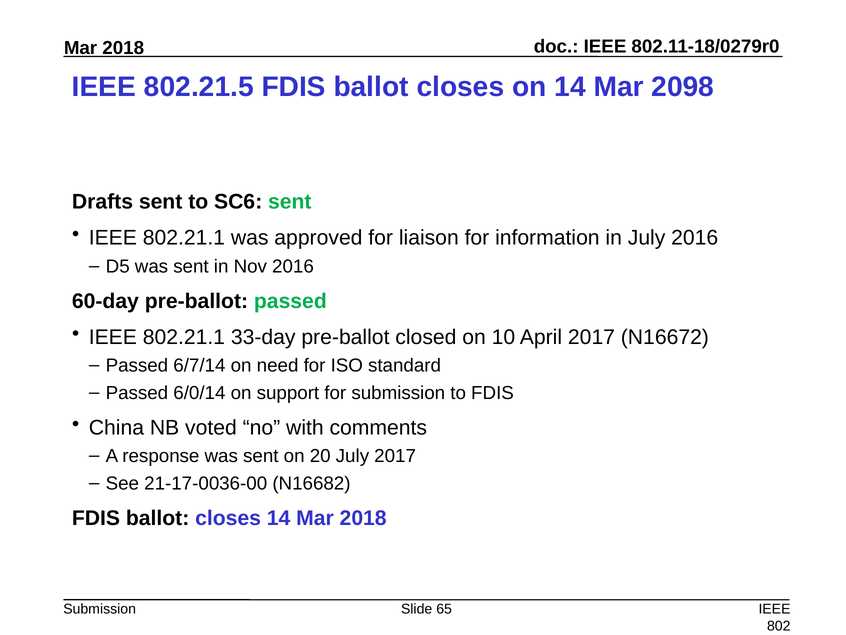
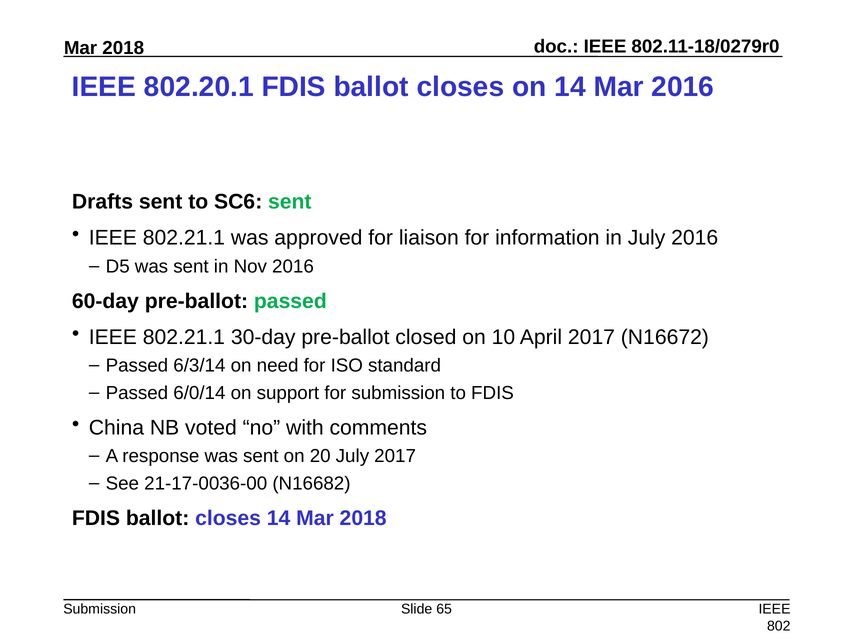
802.21.5: 802.21.5 -> 802.20.1
Mar 2098: 2098 -> 2016
33-day: 33-day -> 30-day
6/7/14: 6/7/14 -> 6/3/14
